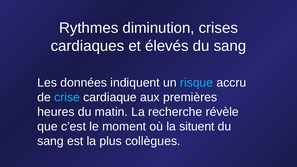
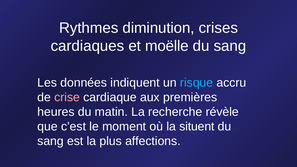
élevés: élevés -> moëlle
crise colour: light blue -> pink
collègues: collègues -> affections
